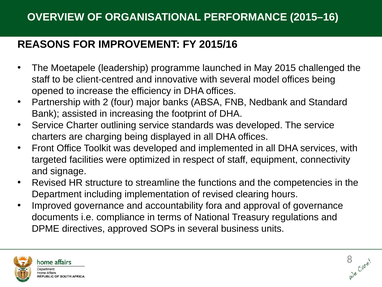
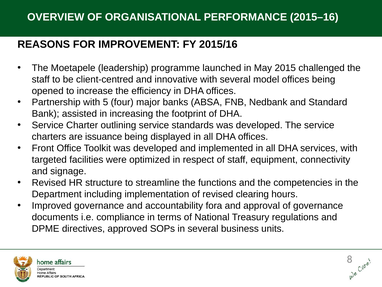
2: 2 -> 5
charging: charging -> issuance
